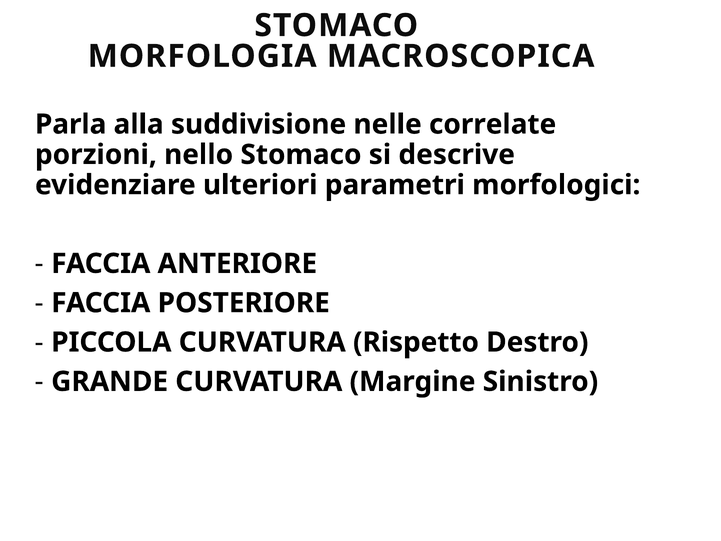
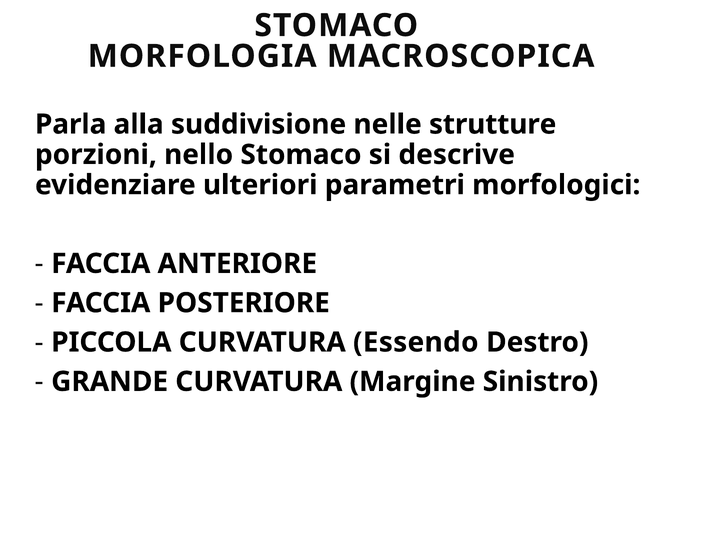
correlate: correlate -> strutture
Rispetto: Rispetto -> Essendo
